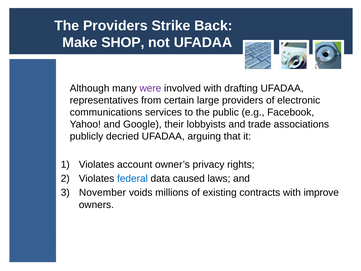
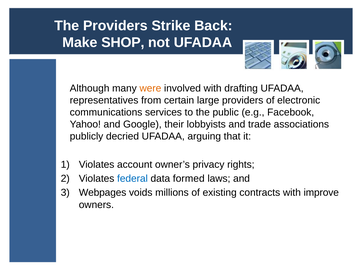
were colour: purple -> orange
caused: caused -> formed
November: November -> Webpages
